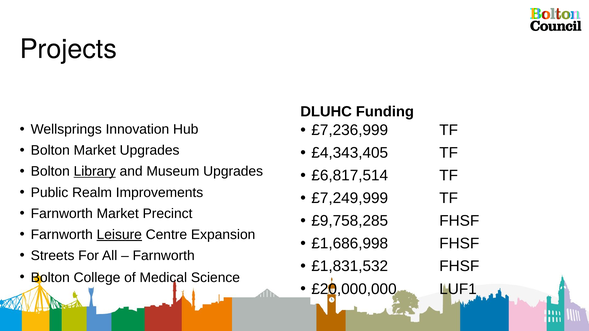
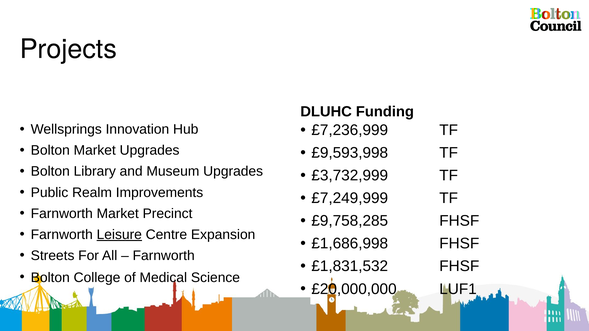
£4,343,405: £4,343,405 -> £9,593,998
Library underline: present -> none
£6,817,514: £6,817,514 -> £3,732,999
